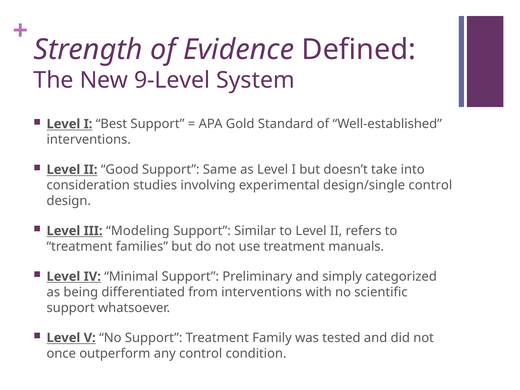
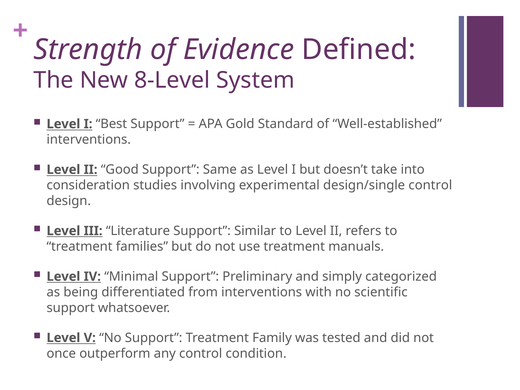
9-Level: 9-Level -> 8-Level
Modeling: Modeling -> Literature
